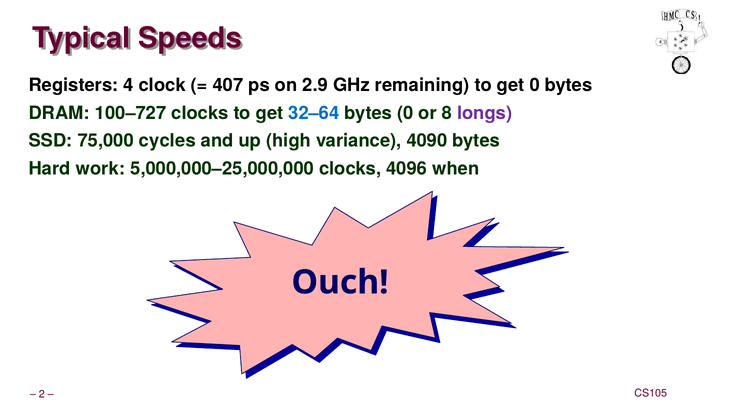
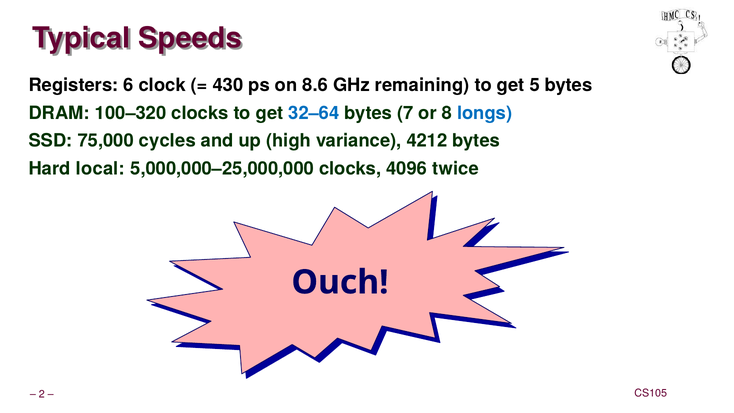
4: 4 -> 6
407: 407 -> 430
2.9: 2.9 -> 8.6
get 0: 0 -> 5
100–727: 100–727 -> 100–320
bytes 0: 0 -> 7
longs colour: purple -> blue
4090: 4090 -> 4212
work: work -> local
when: when -> twice
